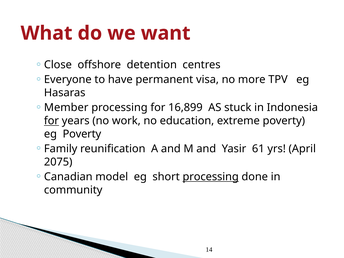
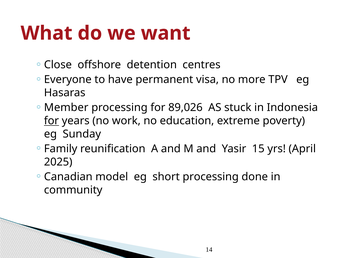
16,899: 16,899 -> 89,026
eg Poverty: Poverty -> Sunday
61: 61 -> 15
2075: 2075 -> 2025
processing at (211, 177) underline: present -> none
